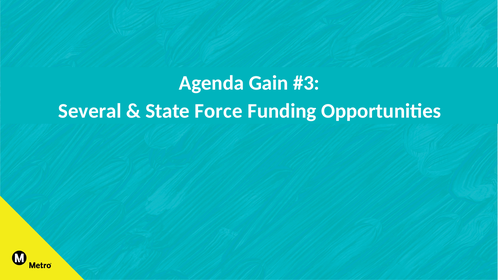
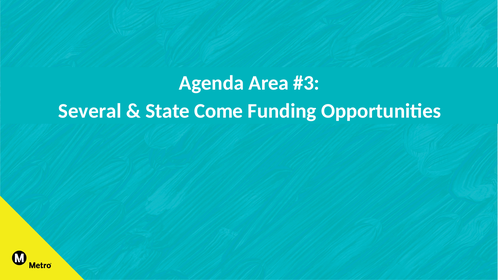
Gain: Gain -> Area
Force: Force -> Come
